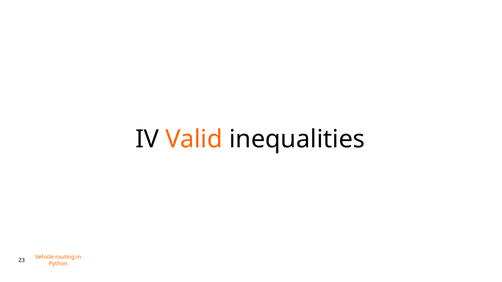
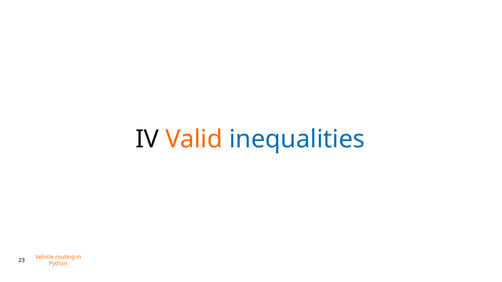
inequalities colour: black -> blue
